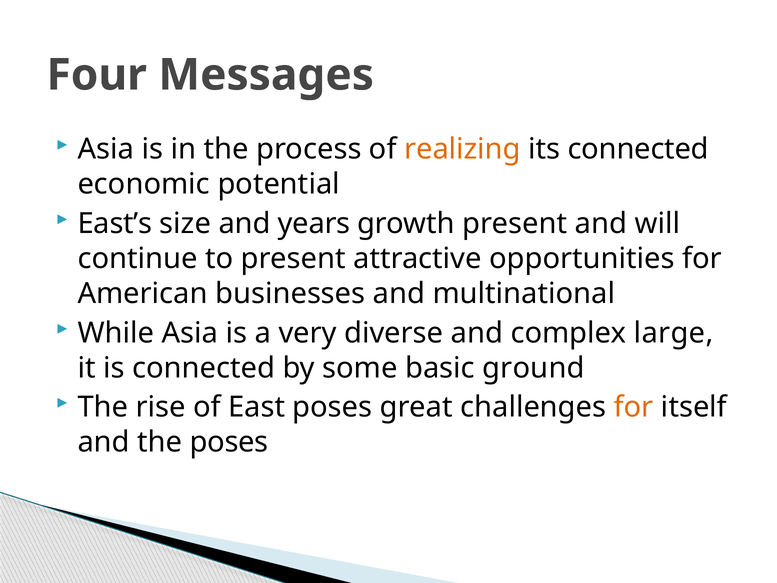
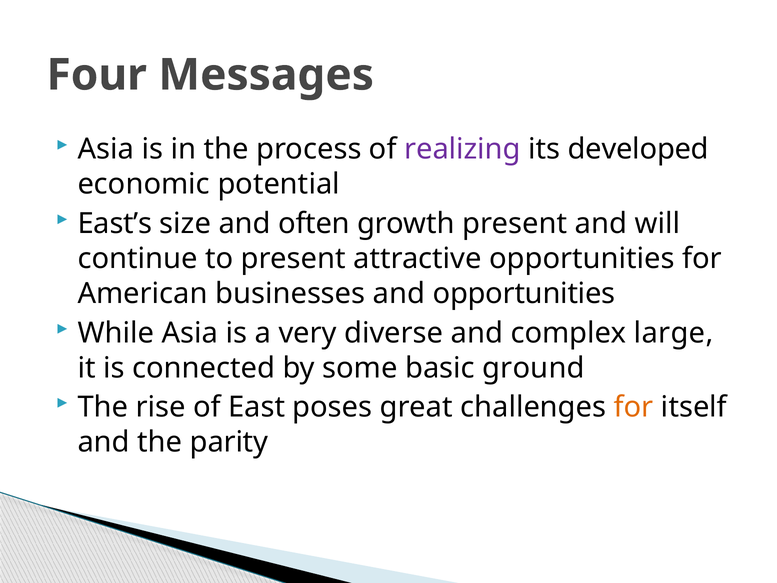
realizing colour: orange -> purple
its connected: connected -> developed
years: years -> often
and multinational: multinational -> opportunities
the poses: poses -> parity
